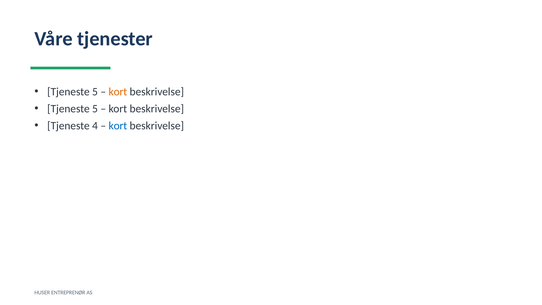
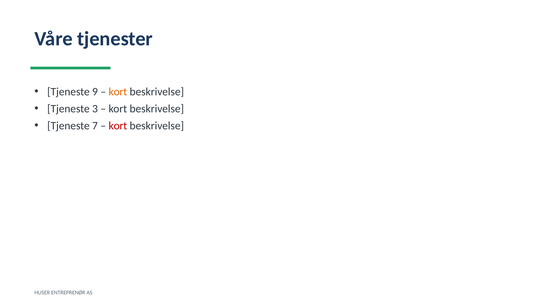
5 at (95, 92): 5 -> 9
5 at (95, 109): 5 -> 3
4: 4 -> 7
kort at (118, 126) colour: blue -> red
